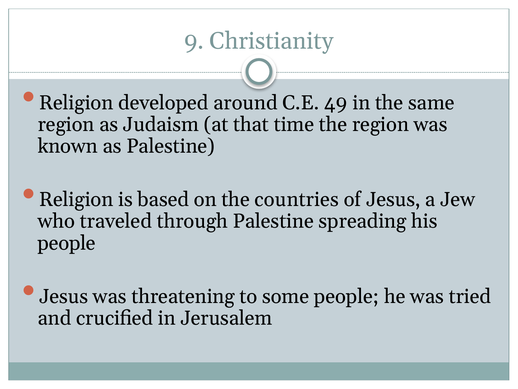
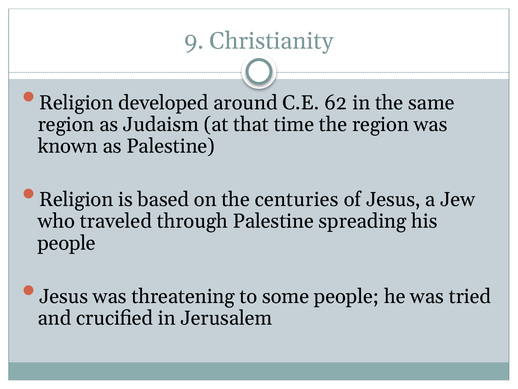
49: 49 -> 62
countries: countries -> centuries
